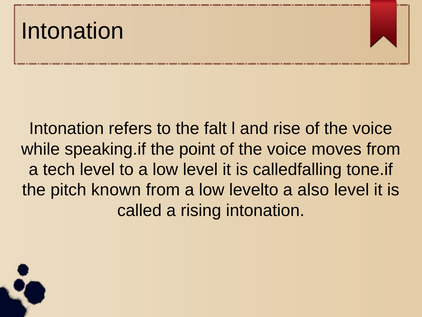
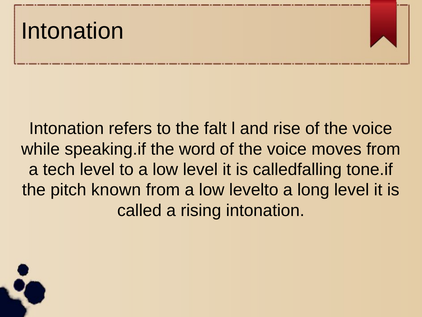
point: point -> word
also: also -> long
